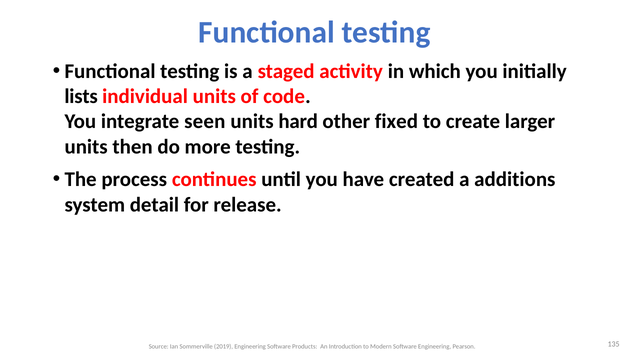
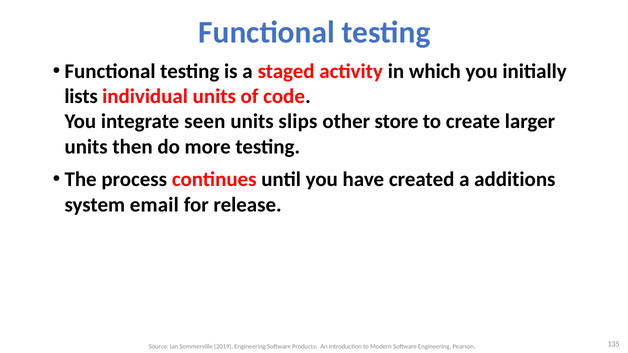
hard: hard -> slips
fixed: fixed -> store
detail: detail -> email
